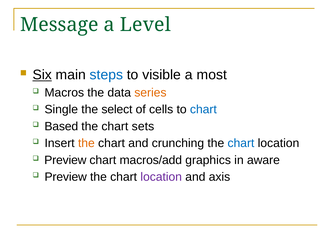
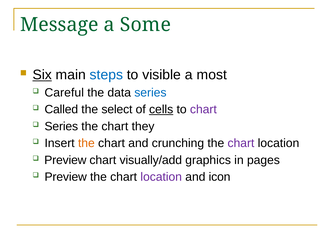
Level: Level -> Some
Macros: Macros -> Careful
series at (150, 93) colour: orange -> blue
Single: Single -> Called
cells underline: none -> present
chart at (203, 110) colour: blue -> purple
Based at (61, 127): Based -> Series
sets: sets -> they
chart at (241, 143) colour: blue -> purple
macros/add: macros/add -> visually/add
aware: aware -> pages
axis: axis -> icon
